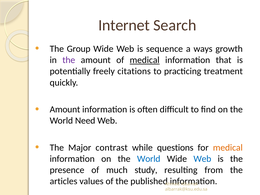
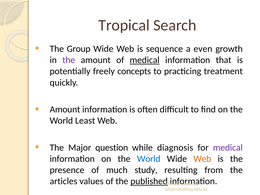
Internet: Internet -> Tropical
ways: ways -> even
citations: citations -> concepts
Need: Need -> Least
contrast: contrast -> question
questions: questions -> diagnosis
medical at (228, 148) colour: orange -> purple
Web at (202, 159) colour: blue -> orange
published underline: none -> present
